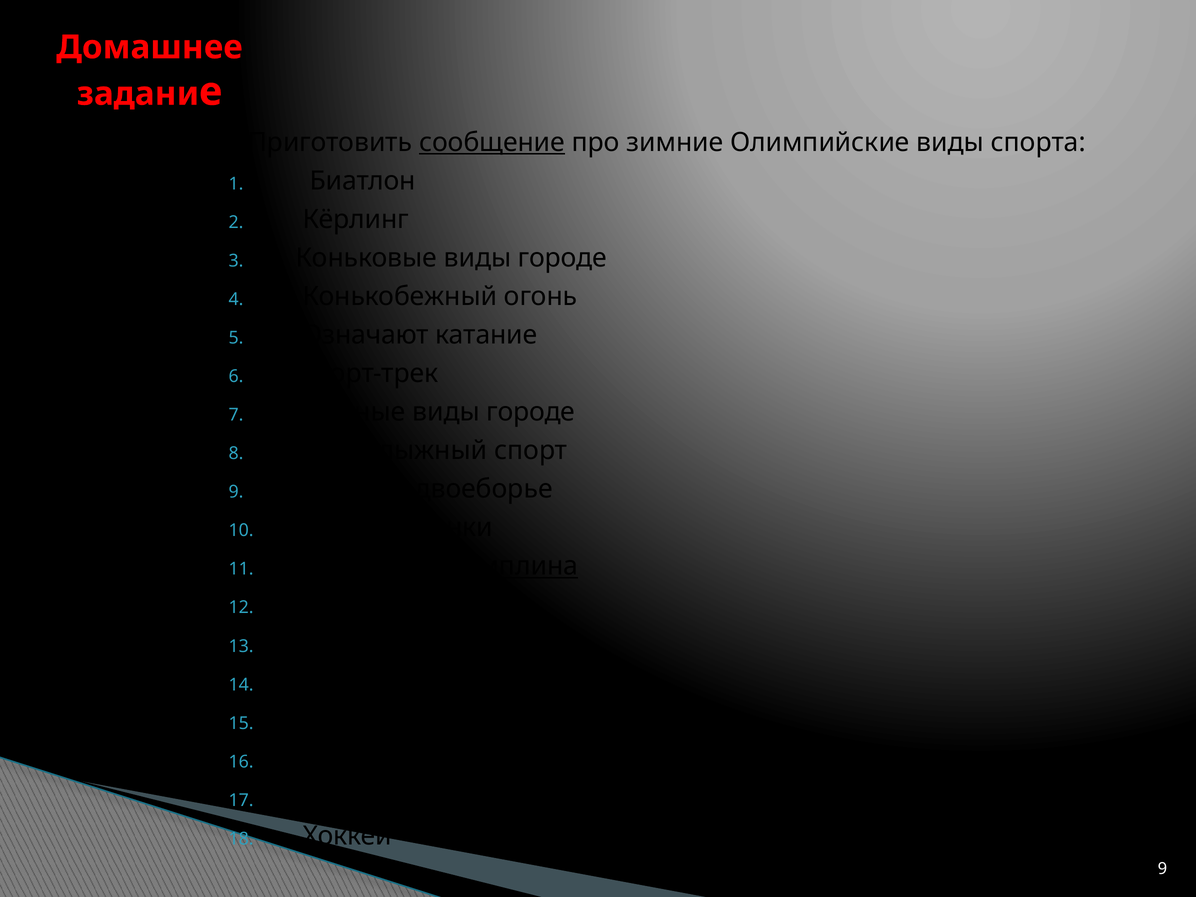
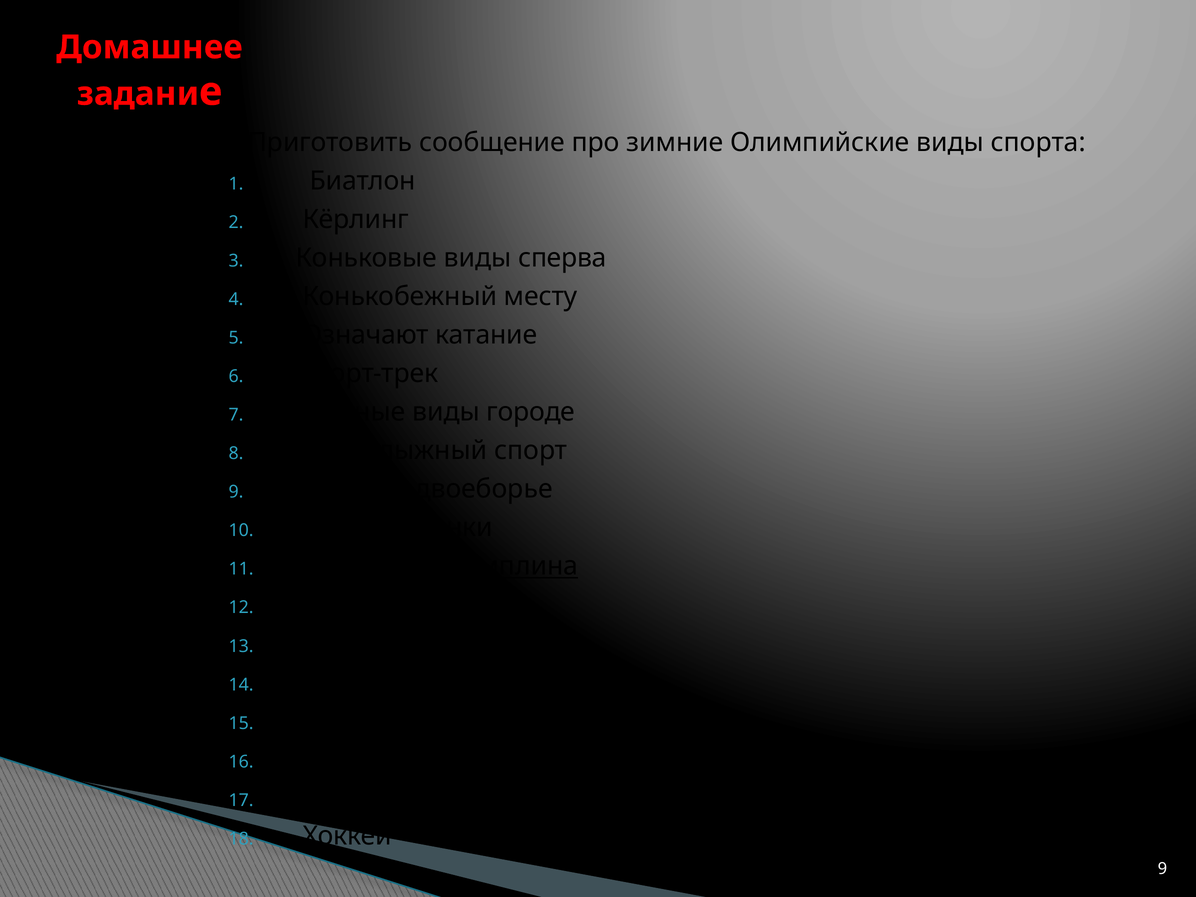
сообщение underline: present -> none
Коньковые виды городе: городе -> сперва
огонь: огонь -> месту
